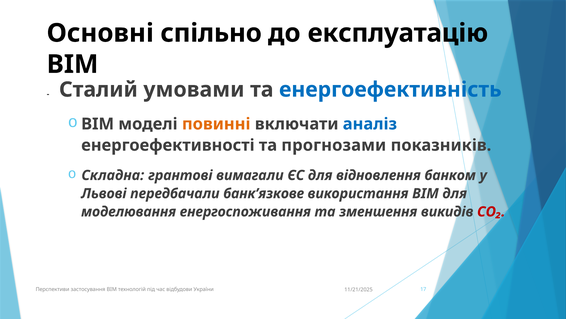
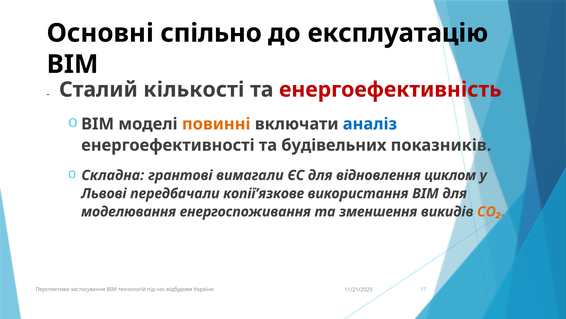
умовами: умовами -> кількості
енергоефективність colour: blue -> red
прогнозами: прогнозами -> будівельних
банком: банком -> циклом
банк’язкове: банк’язкове -> копії’язкове
CO₂ colour: red -> orange
